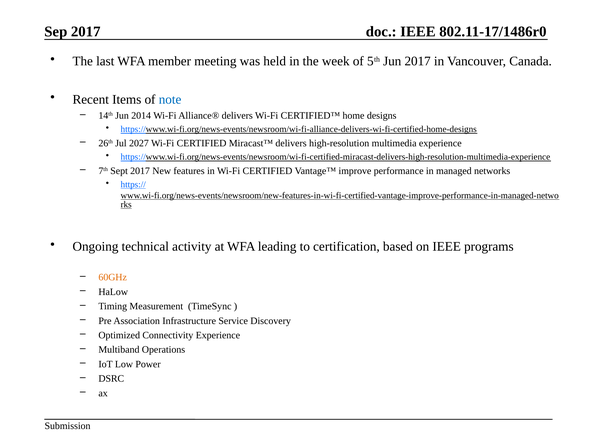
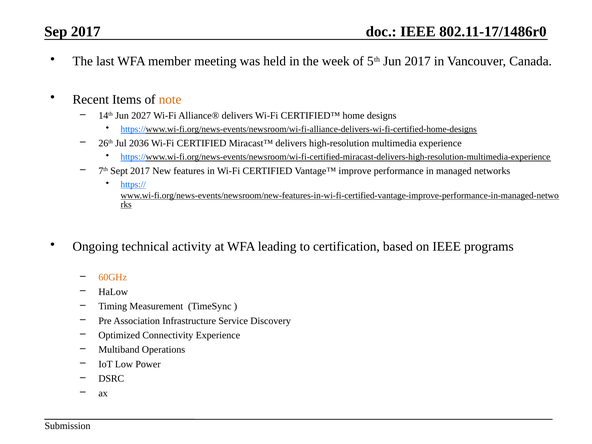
note colour: blue -> orange
2014: 2014 -> 2027
2027: 2027 -> 2036
